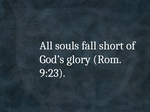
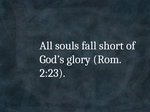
9:23: 9:23 -> 2:23
